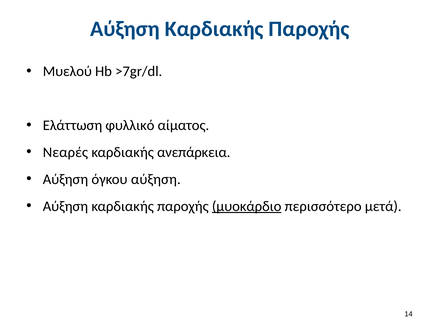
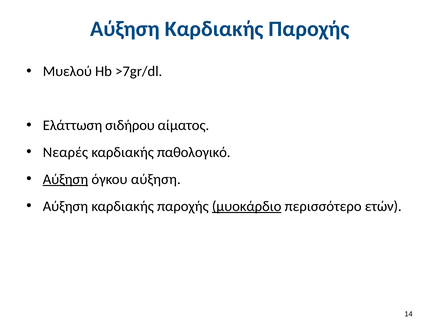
φυλλικό: φυλλικό -> σιδήρου
ανεπάρκεια: ανεπάρκεια -> παθολογικό
Αύξηση at (65, 179) underline: none -> present
μετά: μετά -> ετών
